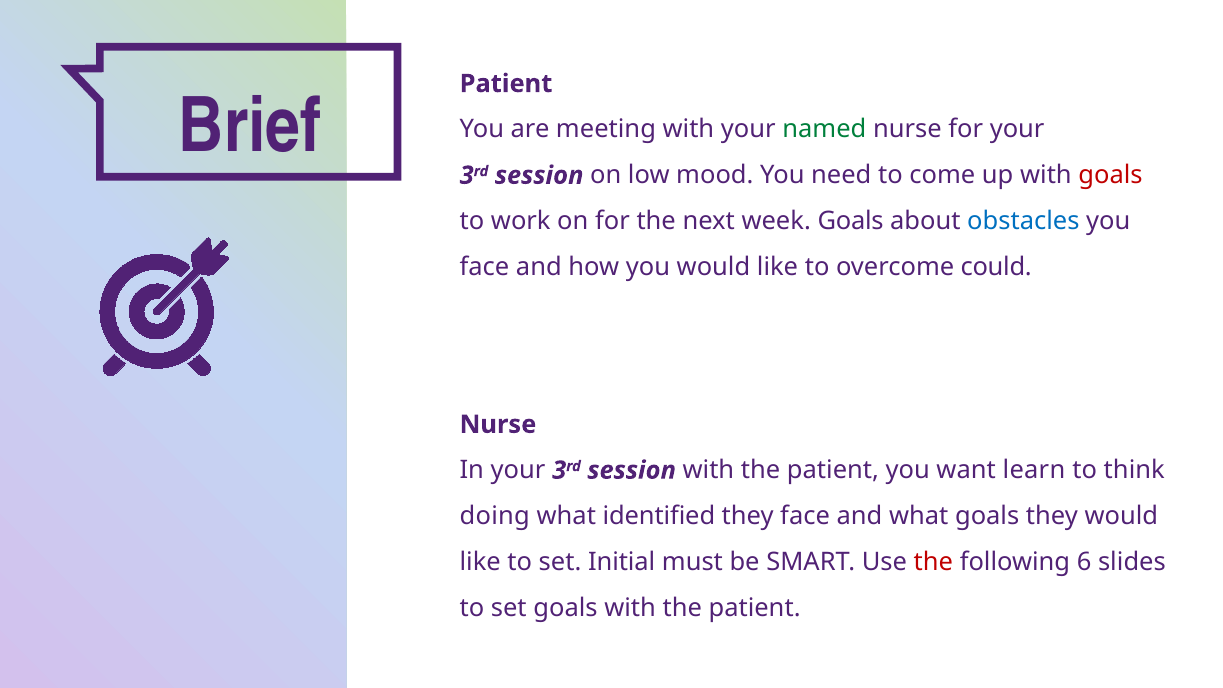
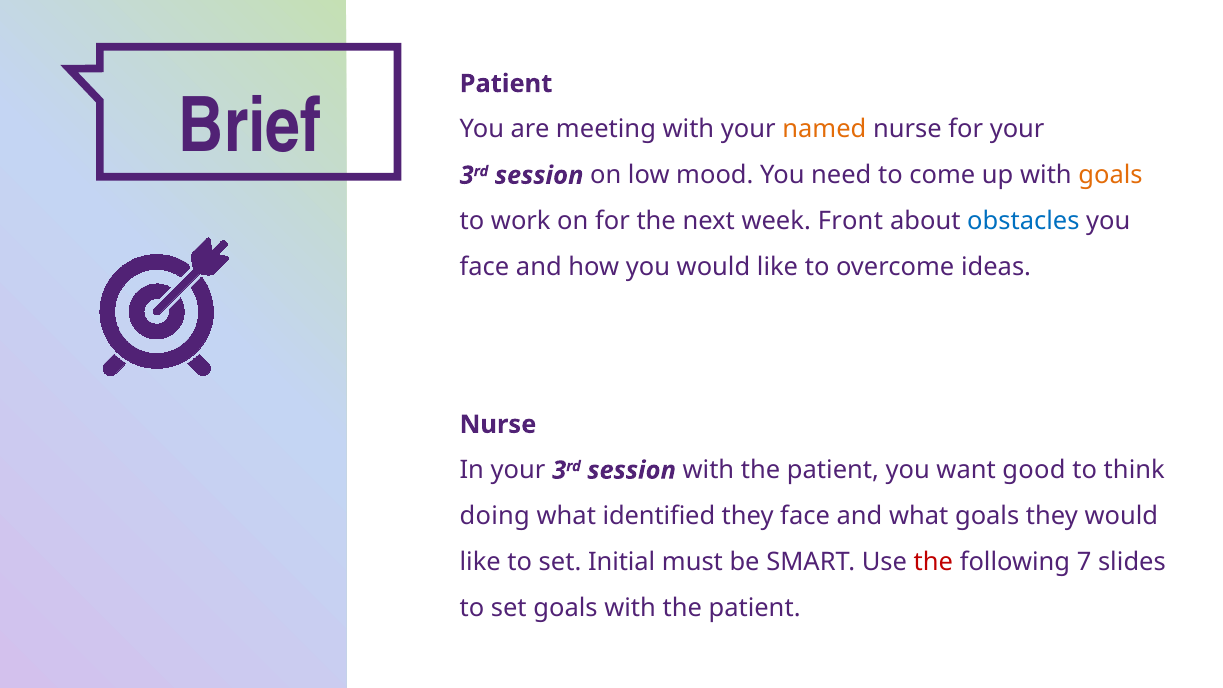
named colour: green -> orange
goals at (1111, 175) colour: red -> orange
week Goals: Goals -> Front
could: could -> ideas
learn: learn -> good
6: 6 -> 7
